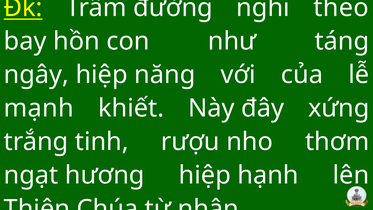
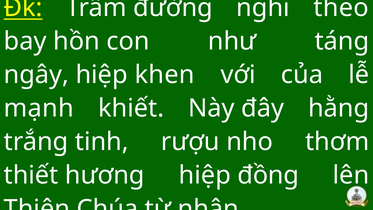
năng: năng -> khen
xứng: xứng -> hằng
ngạt: ngạt -> thiết
hạnh: hạnh -> đồng
